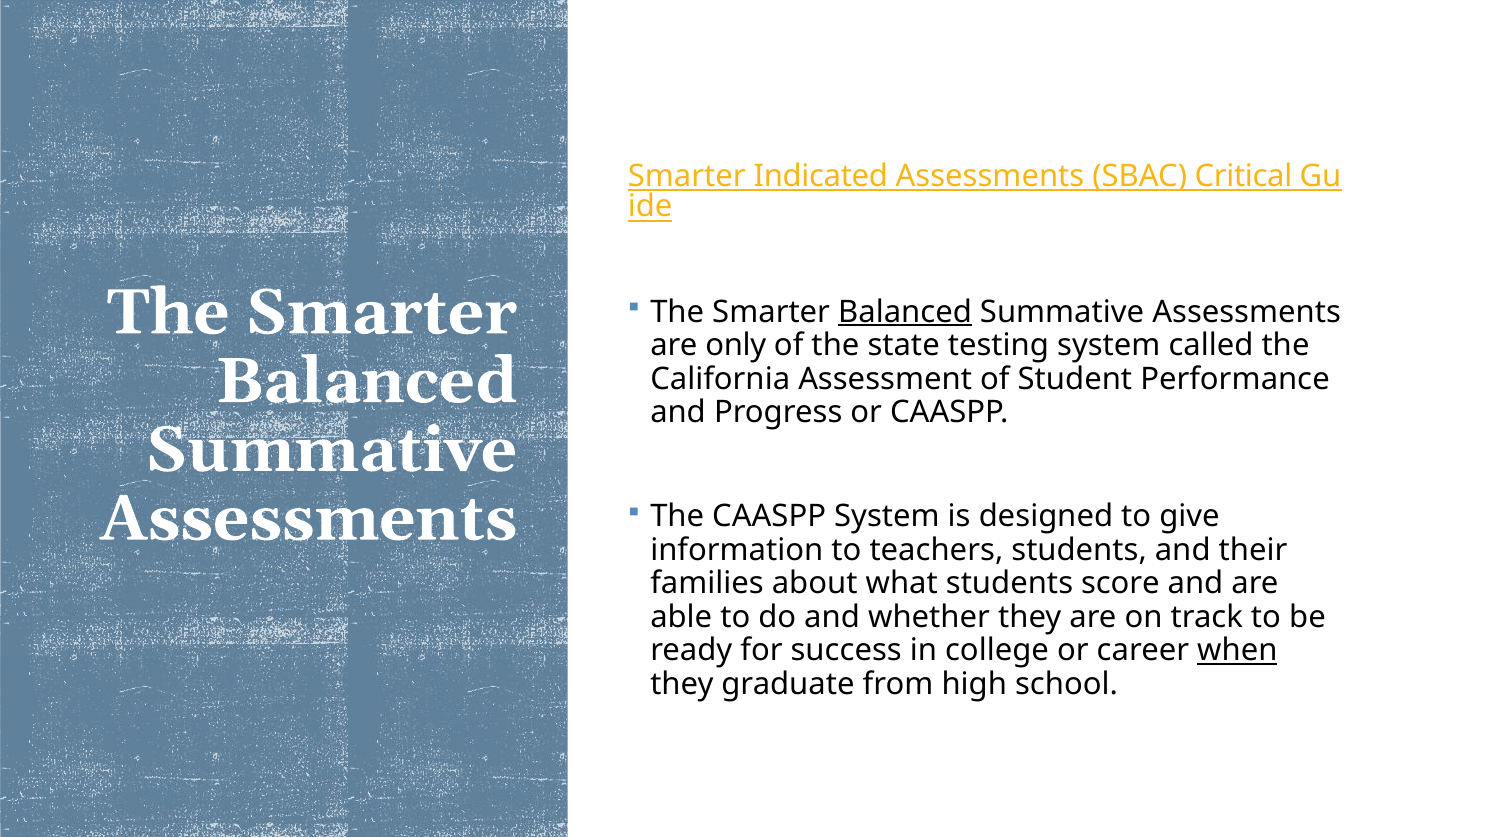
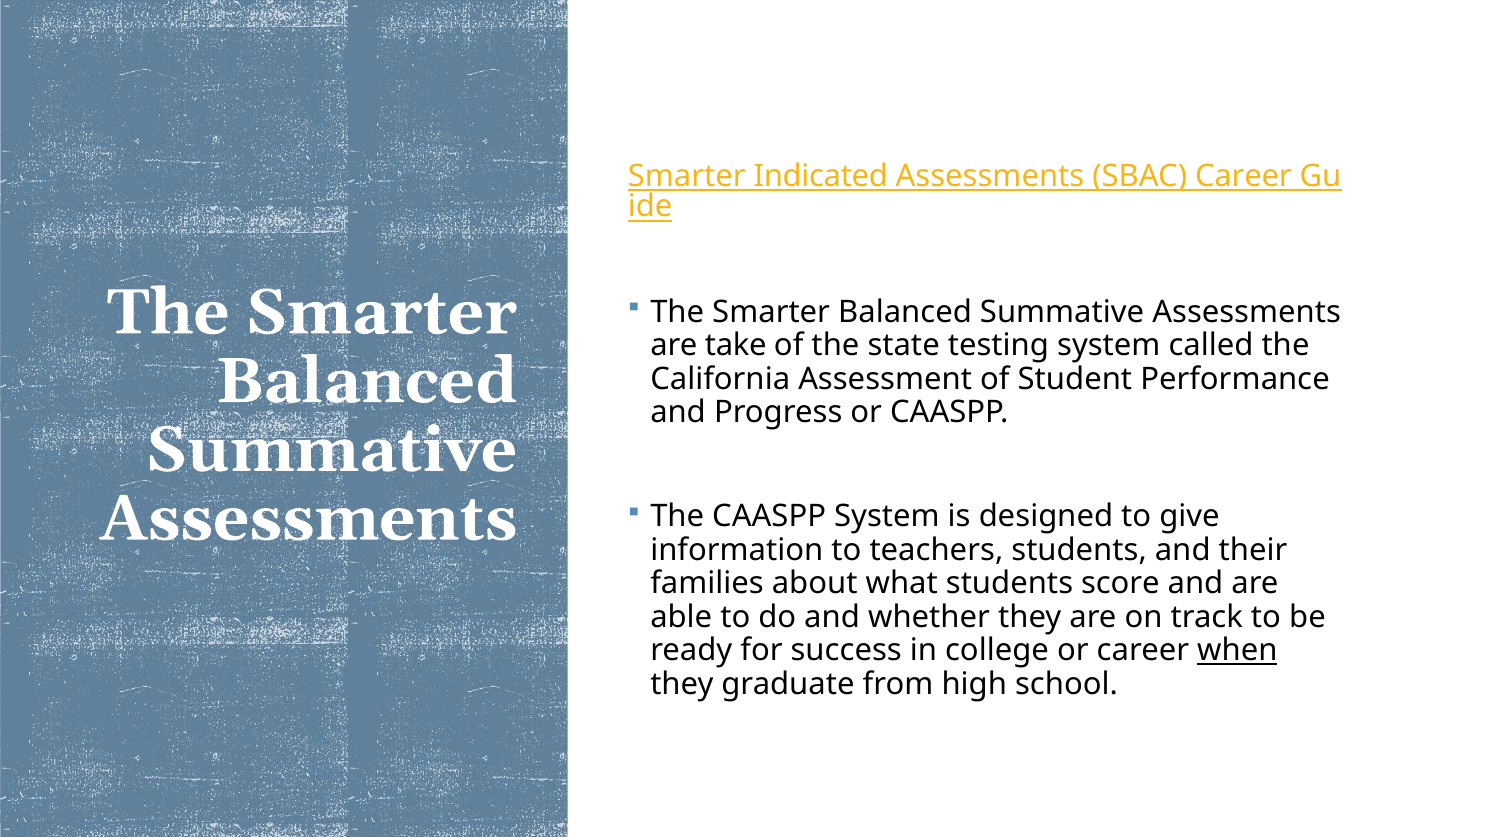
SBAC Critical: Critical -> Career
Balanced at (905, 312) underline: present -> none
only: only -> take
